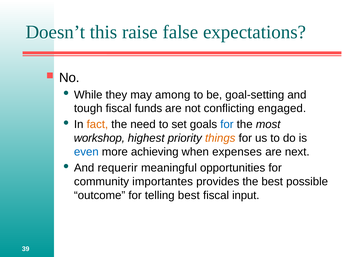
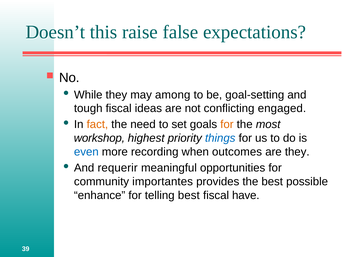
funds: funds -> ideas
for at (227, 124) colour: blue -> orange
things colour: orange -> blue
achieving: achieving -> recording
expenses: expenses -> outcomes
are next: next -> they
outcome: outcome -> enhance
input: input -> have
